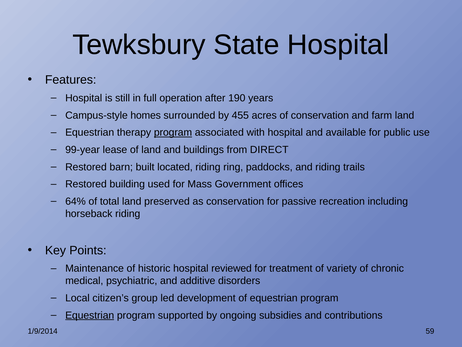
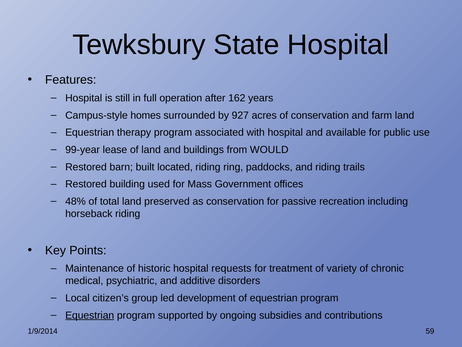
190: 190 -> 162
455: 455 -> 927
program at (173, 132) underline: present -> none
DIRECT: DIRECT -> WOULD
64%: 64% -> 48%
reviewed: reviewed -> requests
